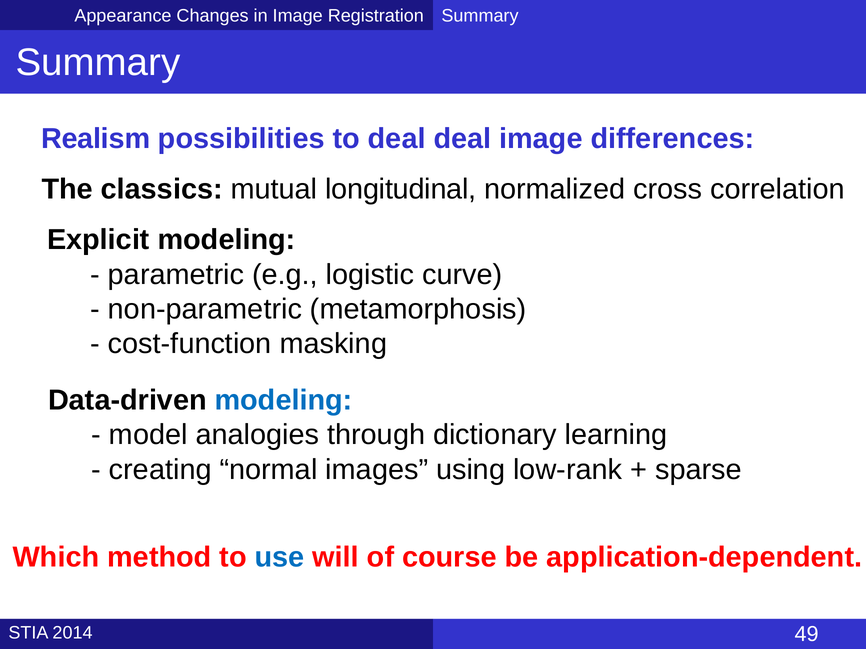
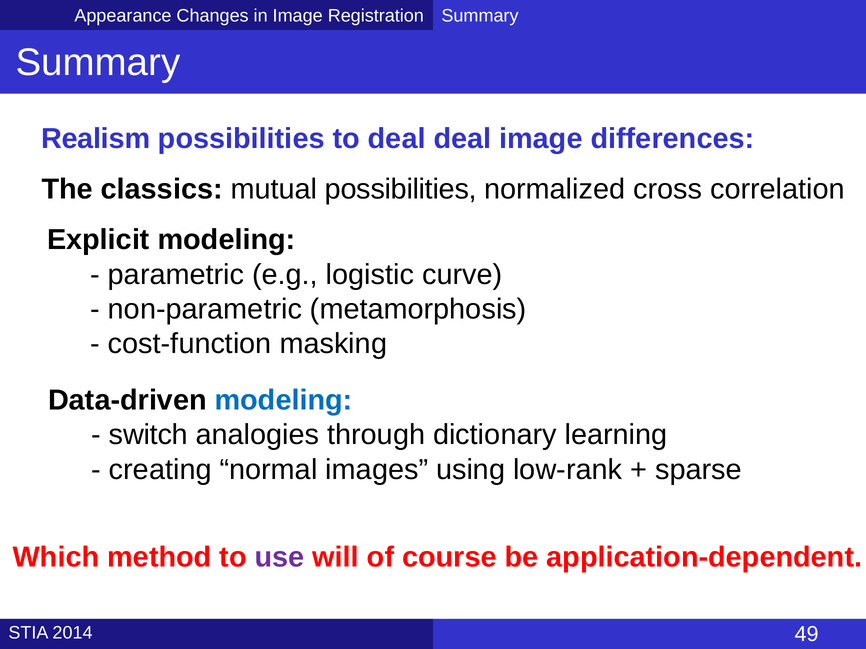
mutual longitudinal: longitudinal -> possibilities
model: model -> switch
use colour: blue -> purple
